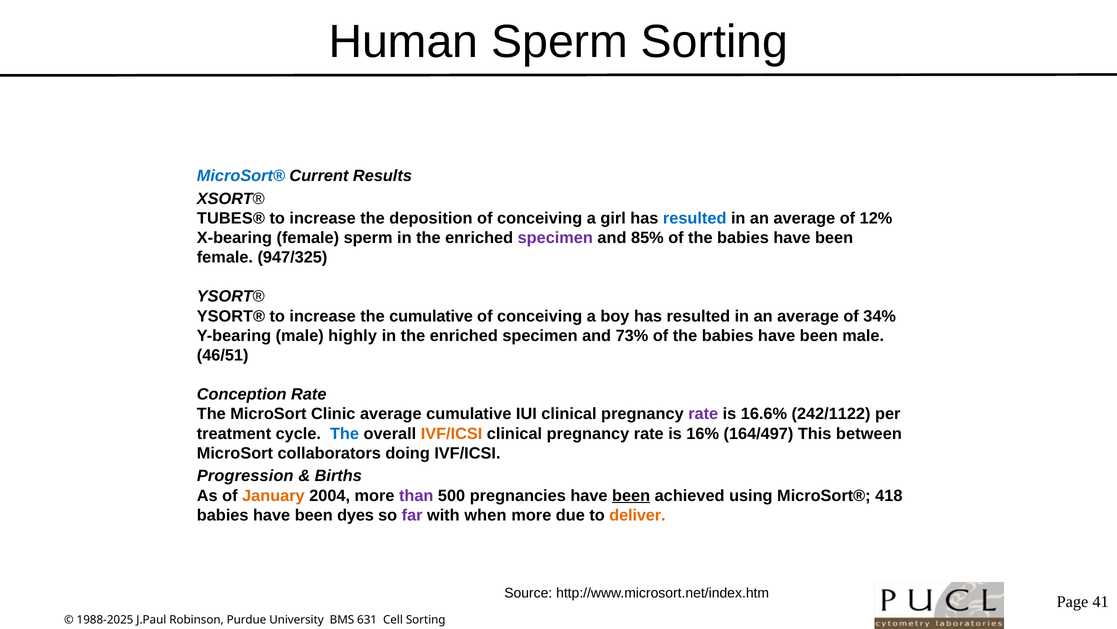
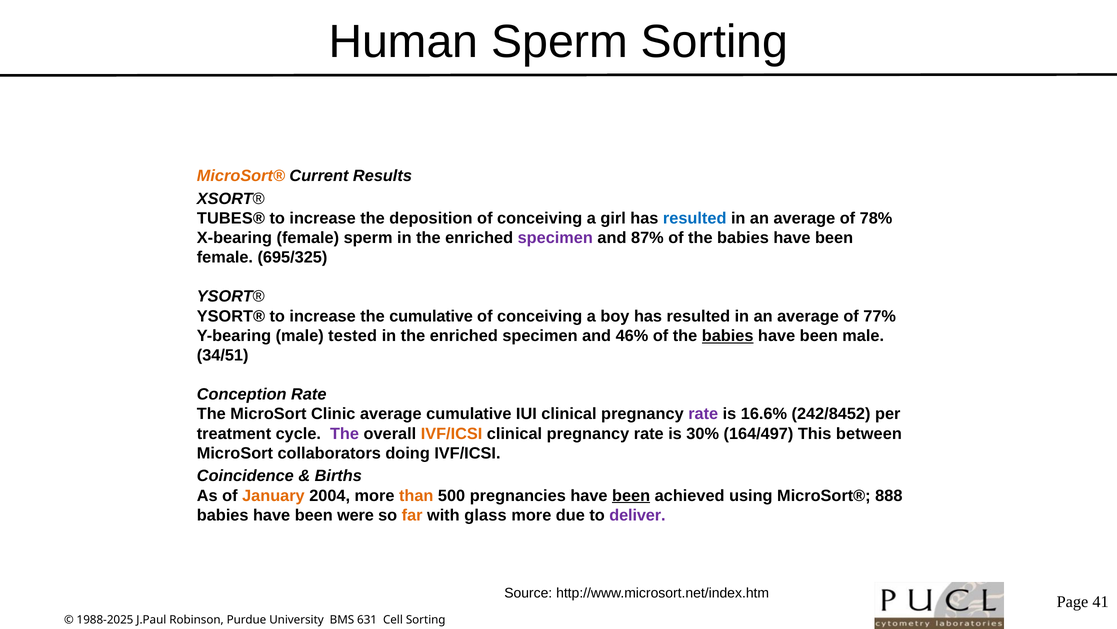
MicroSort® at (241, 176) colour: blue -> orange
12%: 12% -> 78%
85%: 85% -> 87%
947/325: 947/325 -> 695/325
34%: 34% -> 77%
highly: highly -> tested
73%: 73% -> 46%
babies at (728, 335) underline: none -> present
46/51: 46/51 -> 34/51
242/1122: 242/1122 -> 242/8452
The at (345, 433) colour: blue -> purple
16%: 16% -> 30%
Progression: Progression -> Coincidence
than colour: purple -> orange
418: 418 -> 888
dyes: dyes -> were
far colour: purple -> orange
when: when -> glass
deliver colour: orange -> purple
